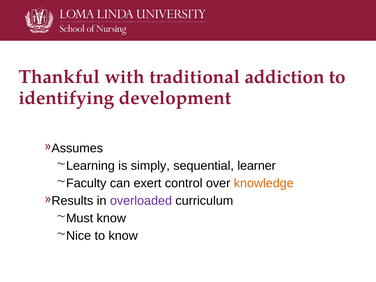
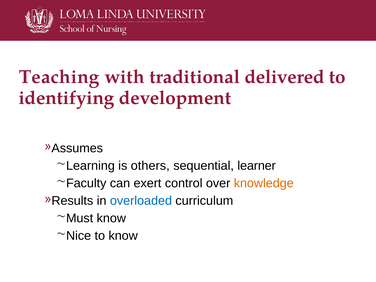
Thankful: Thankful -> Teaching
addiction: addiction -> delivered
simply: simply -> others
overloaded colour: purple -> blue
